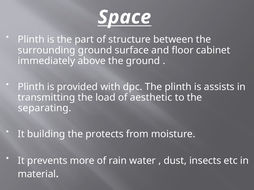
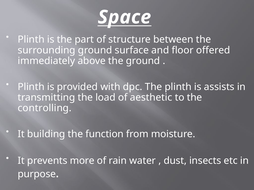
cabinet: cabinet -> offered
separating: separating -> controlling
protects: protects -> function
material: material -> purpose
